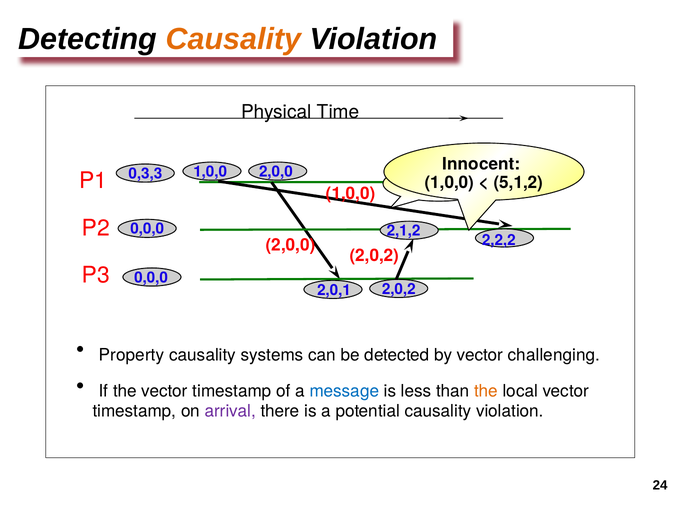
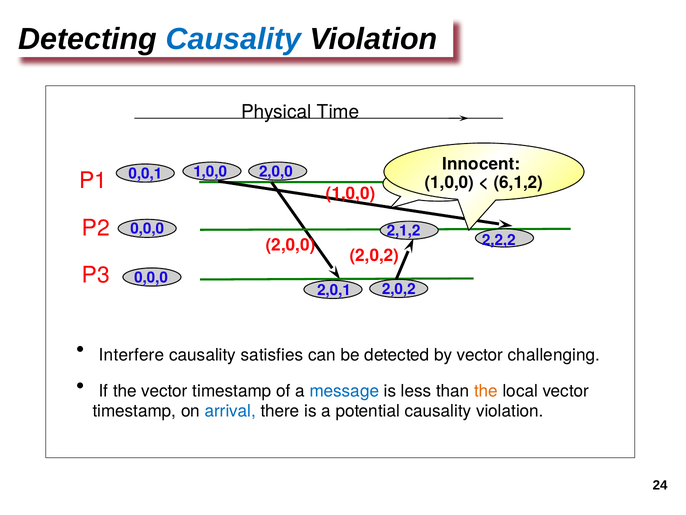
Causality at (233, 39) colour: orange -> blue
0,3,3: 0,3,3 -> 0,0,1
5,1,2: 5,1,2 -> 6,1,2
Property: Property -> Interfere
systems: systems -> satisfies
arrival colour: purple -> blue
